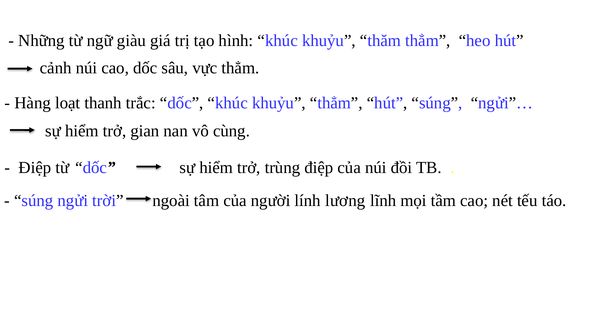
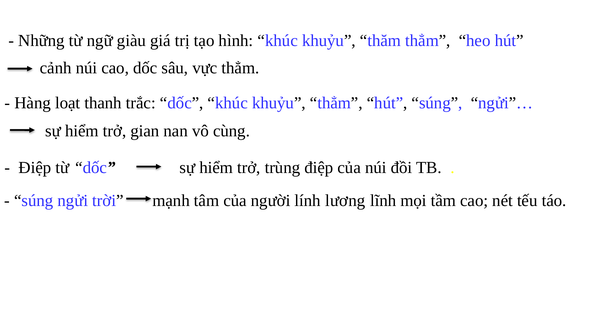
ngoài: ngoài -> mạnh
